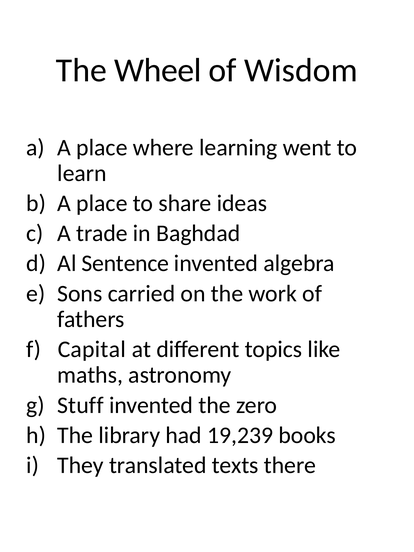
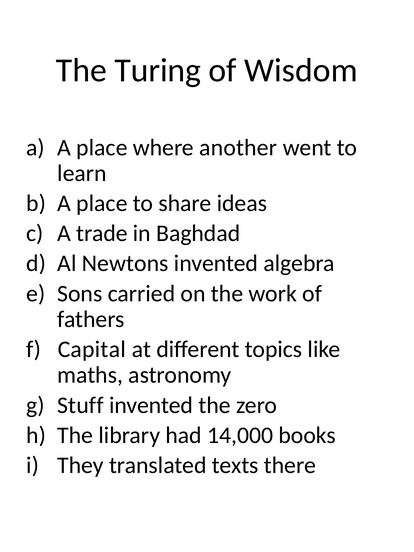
Wheel: Wheel -> Turing
learning: learning -> another
Sentence: Sentence -> Newtons
19,239: 19,239 -> 14,000
